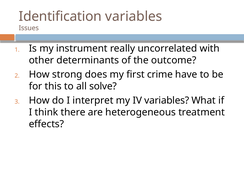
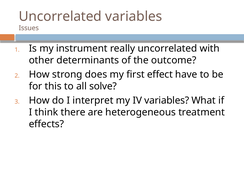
Identification at (60, 16): Identification -> Uncorrelated
crime: crime -> effect
